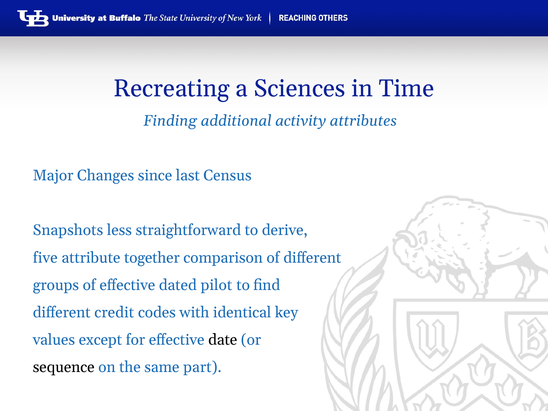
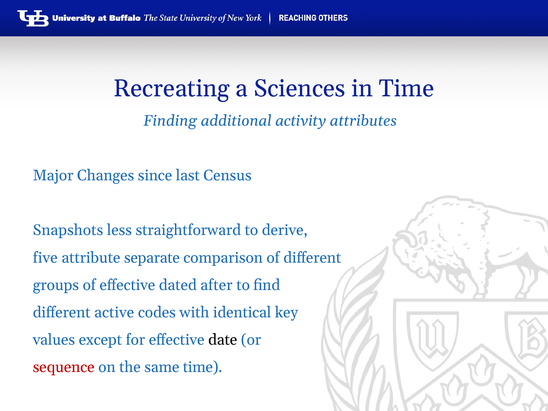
together: together -> separate
pilot: pilot -> after
credit: credit -> active
sequence colour: black -> red
same part: part -> time
